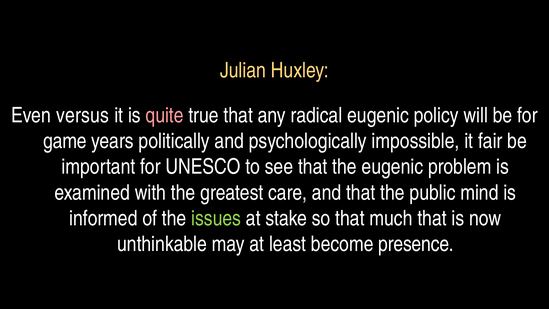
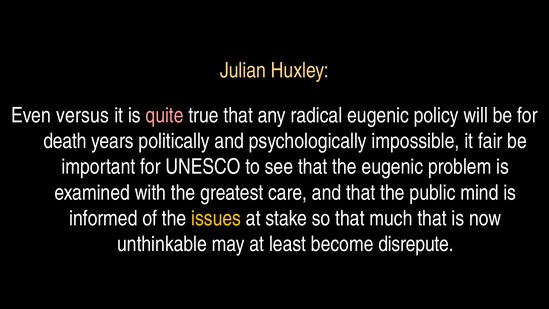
game: game -> death
issues colour: light green -> yellow
presence: presence -> disrepute
